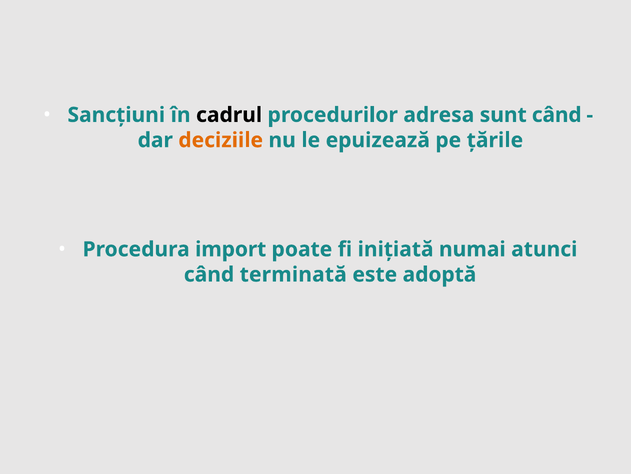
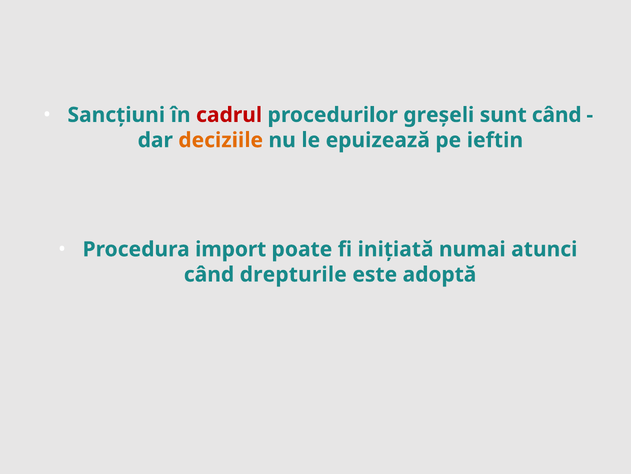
cadrul colour: black -> red
adresa: adresa -> greșeli
țările: țările -> ieftin
terminată: terminată -> drepturile
